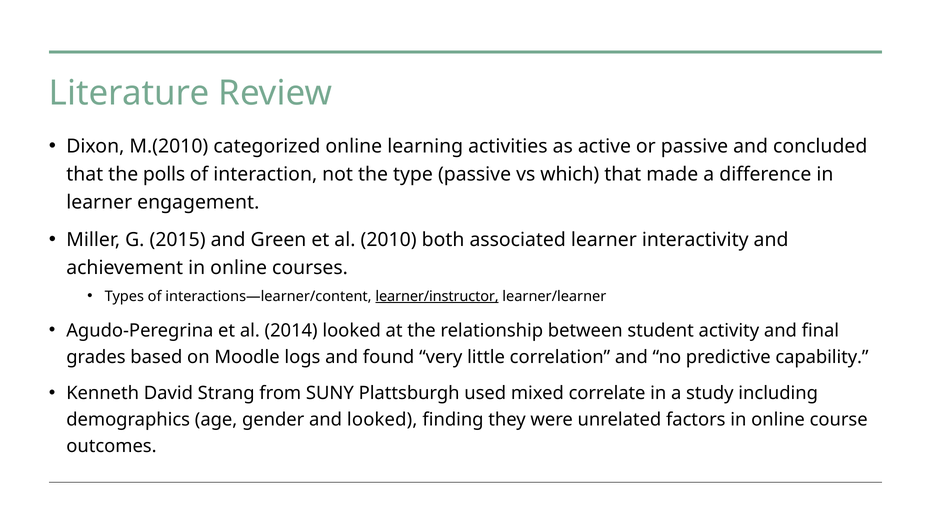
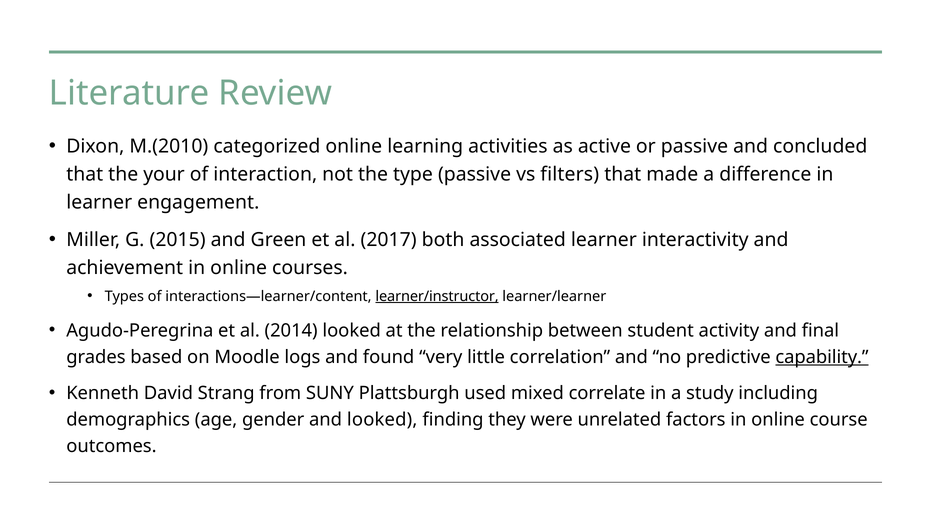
polls: polls -> your
which: which -> filters
2010: 2010 -> 2017
capability underline: none -> present
